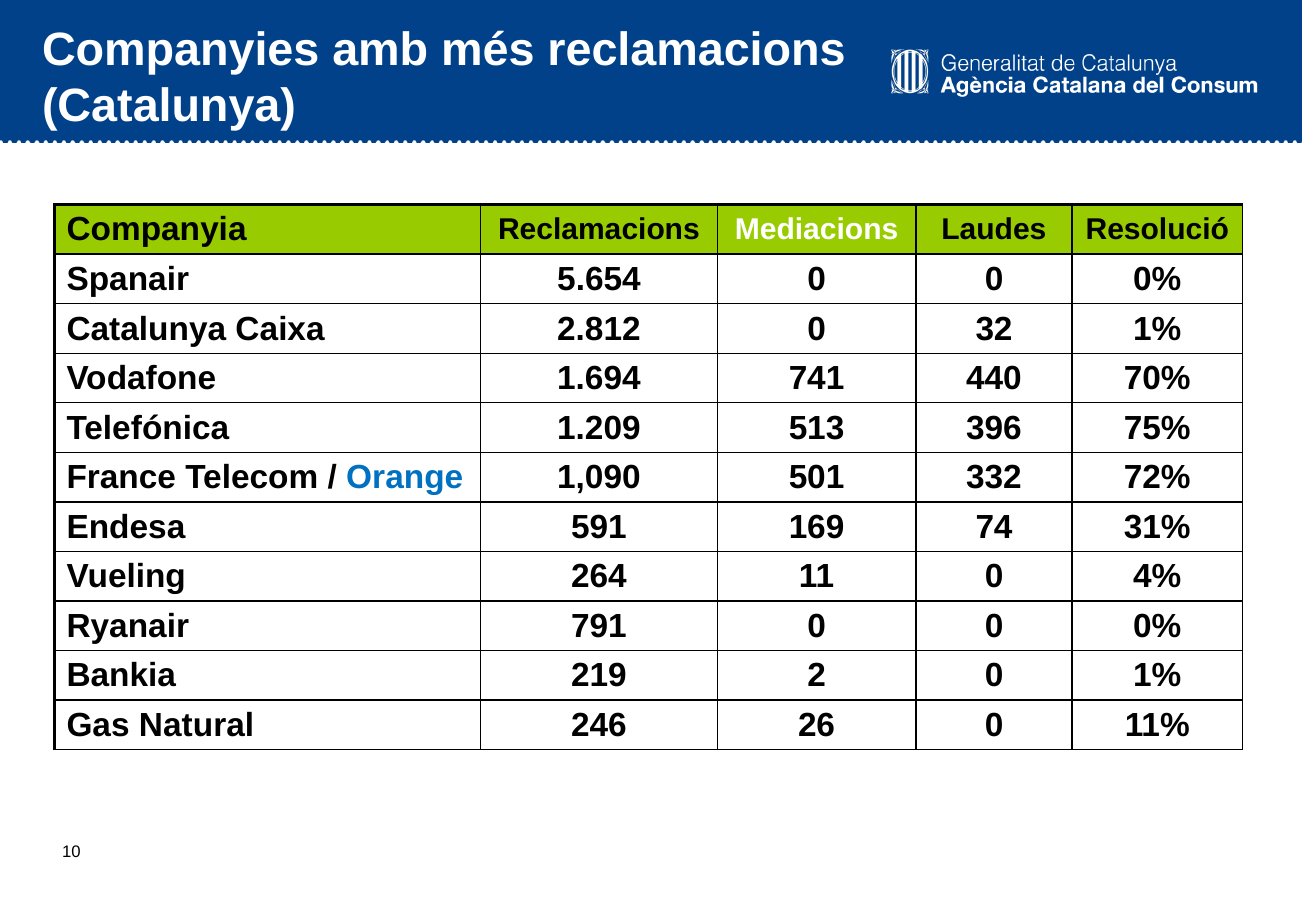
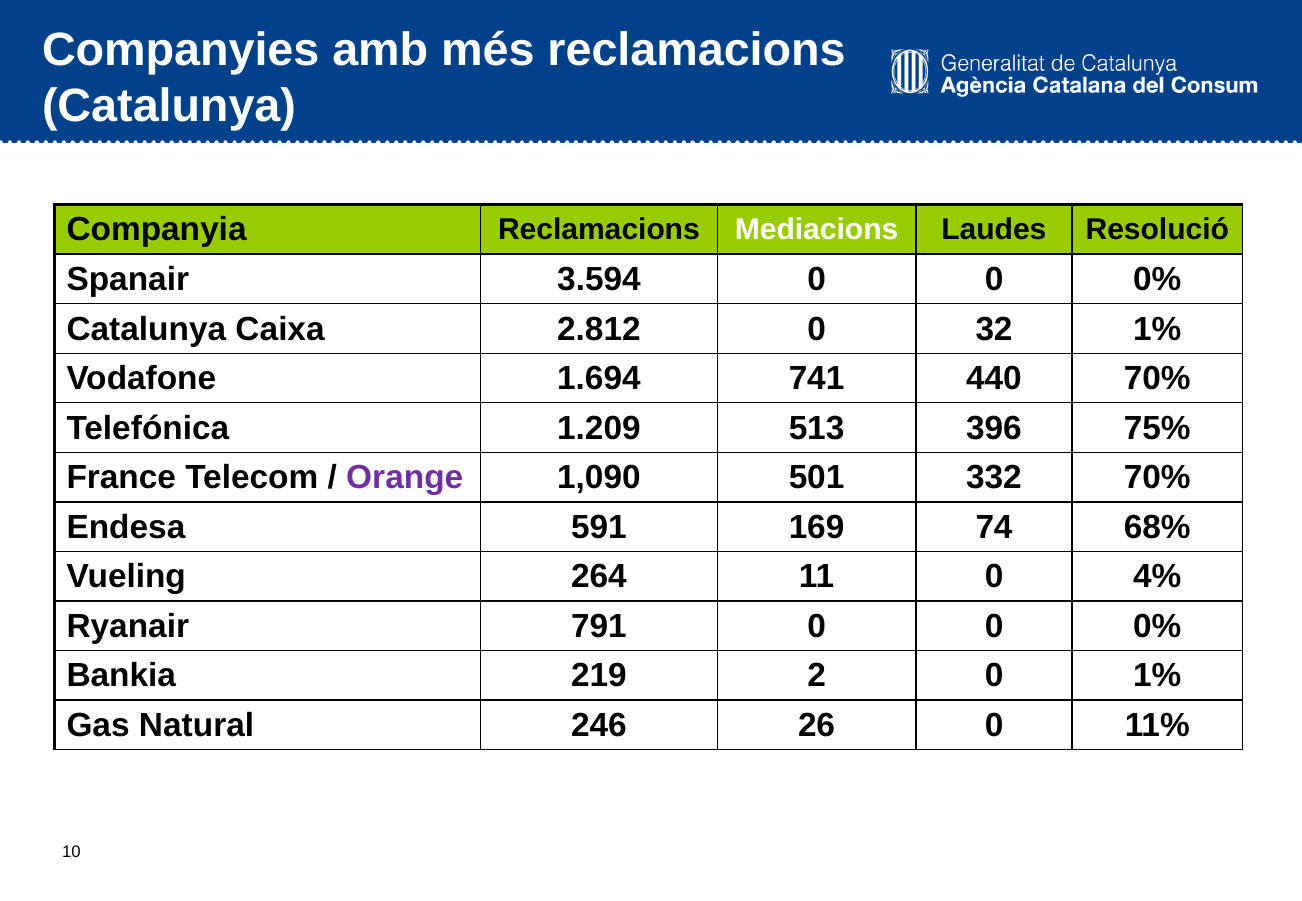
5.654: 5.654 -> 3.594
Orange colour: blue -> purple
332 72%: 72% -> 70%
31%: 31% -> 68%
